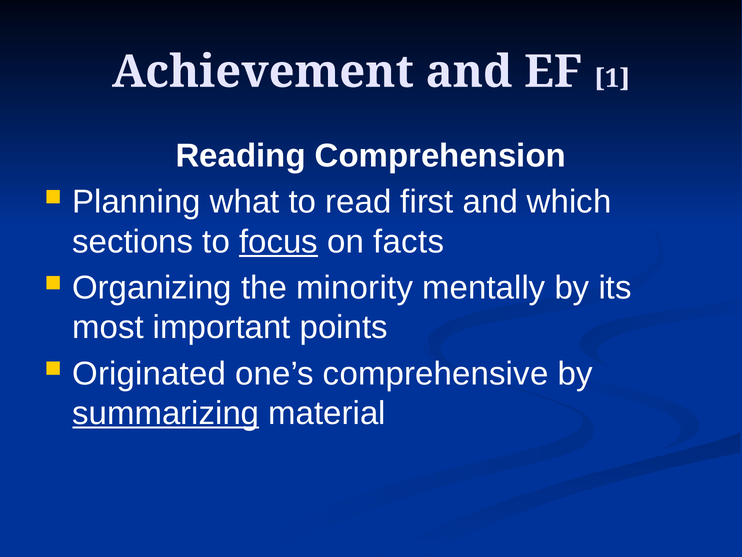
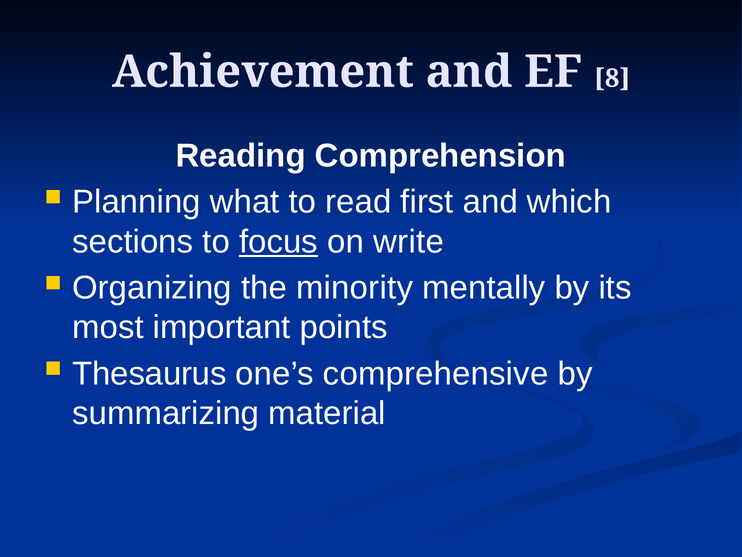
1: 1 -> 8
facts: facts -> write
Originated: Originated -> Thesaurus
summarizing underline: present -> none
